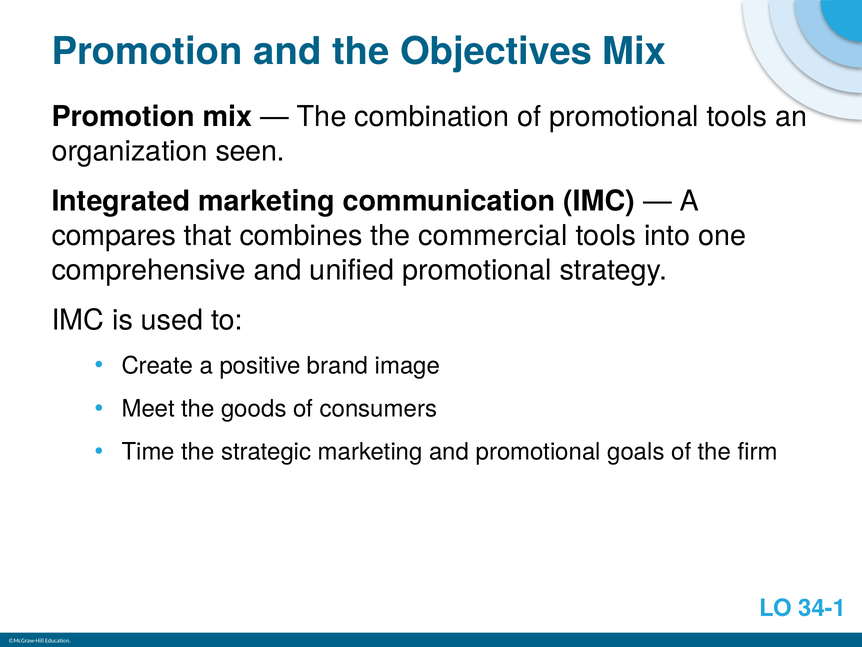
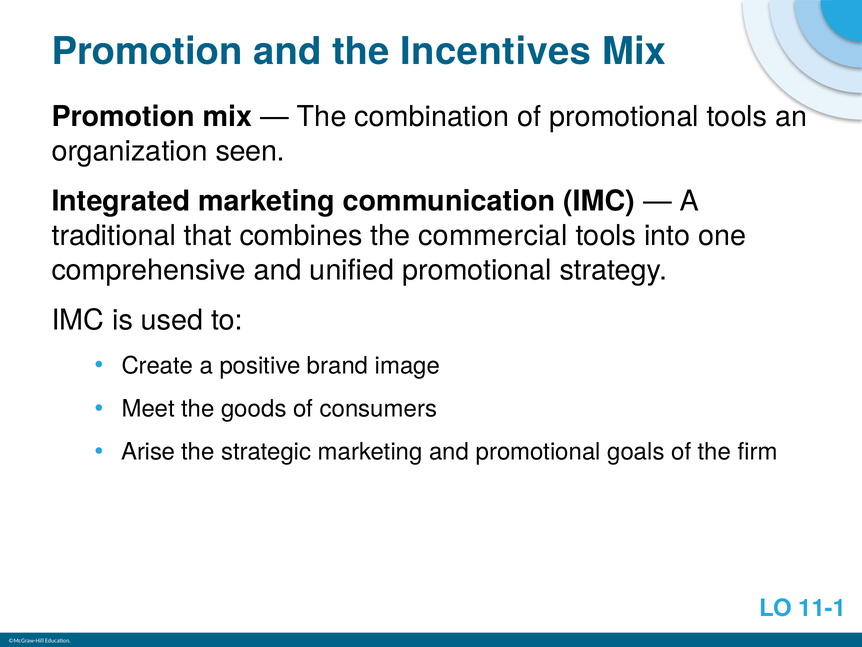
Objectives: Objectives -> Incentives
compares: compares -> traditional
Time: Time -> Arise
34-1: 34-1 -> 11-1
